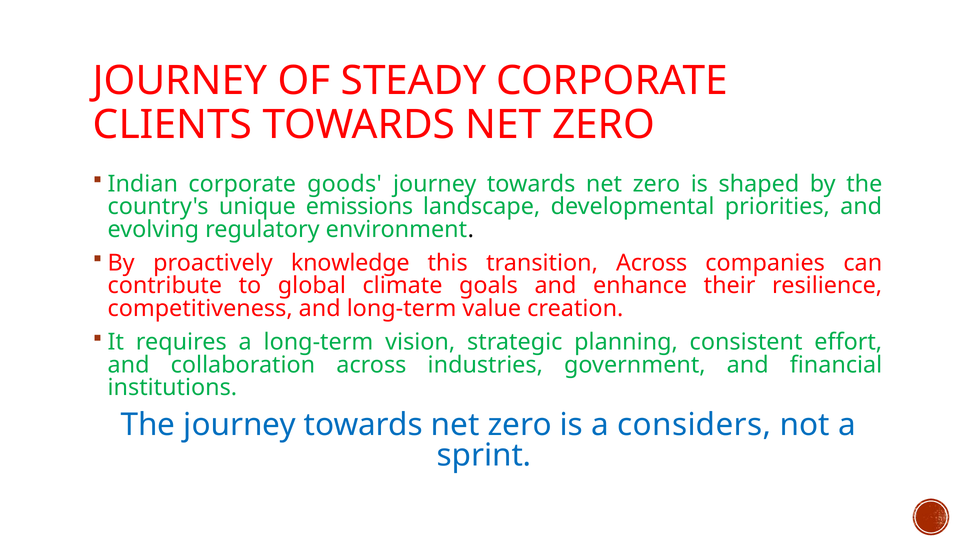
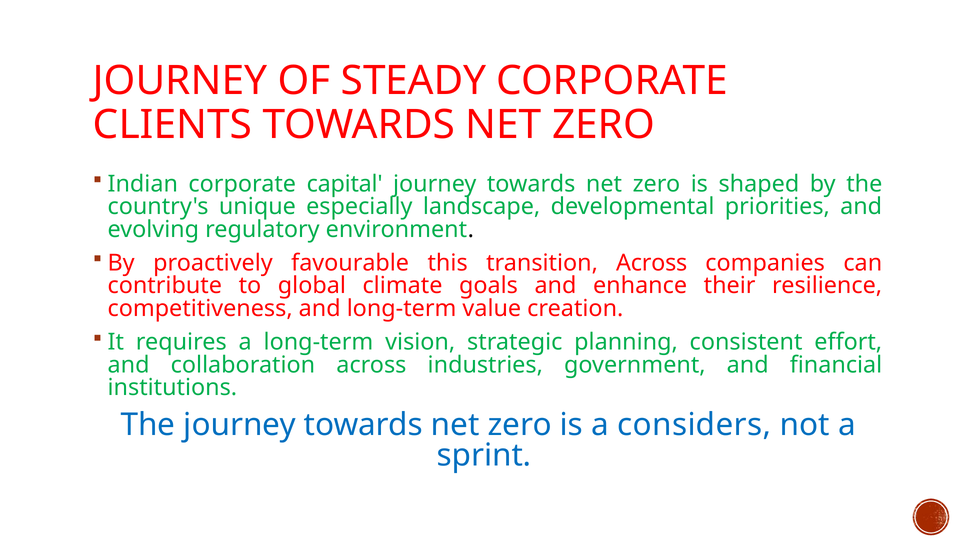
goods: goods -> capital
emissions: emissions -> especially
knowledge: knowledge -> favourable
